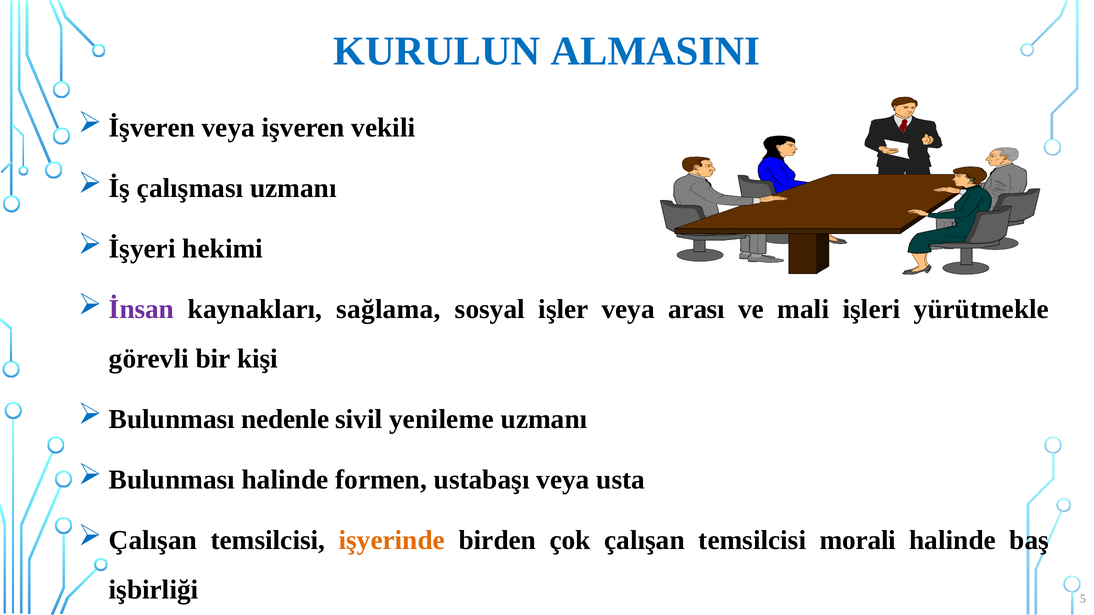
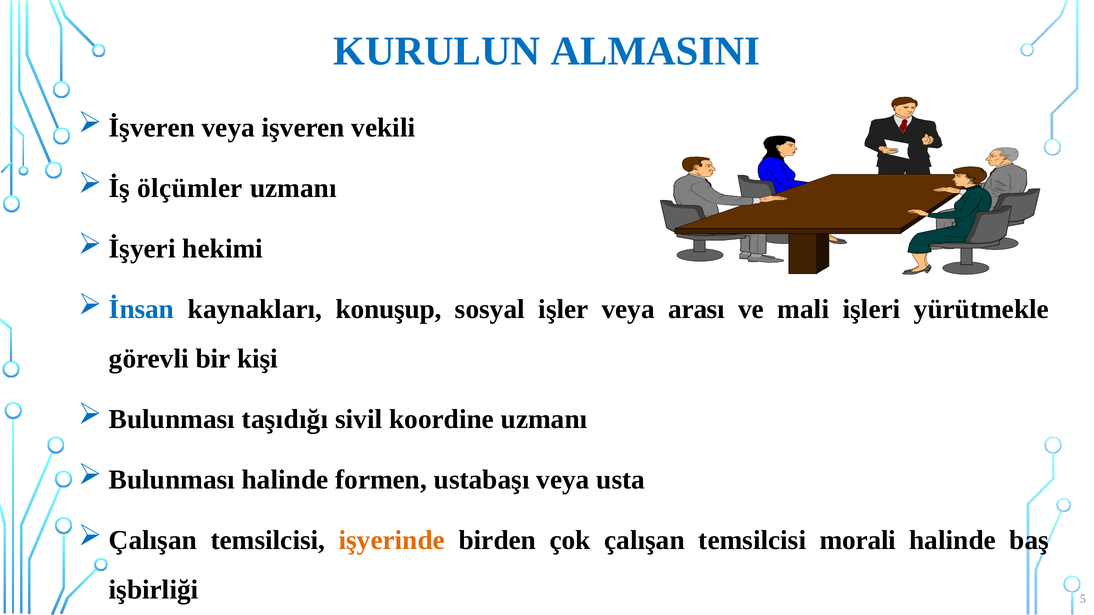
çalışması: çalışması -> ölçümler
İnsan colour: purple -> blue
sağlama: sağlama -> konuşup
nedenle: nedenle -> taşıdığı
yenileme: yenileme -> koordine
